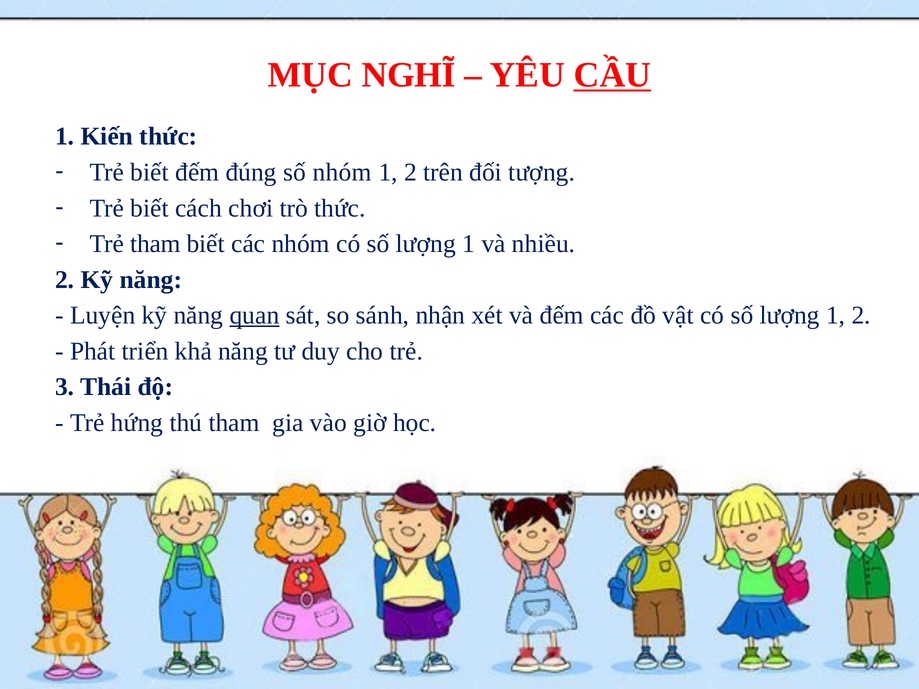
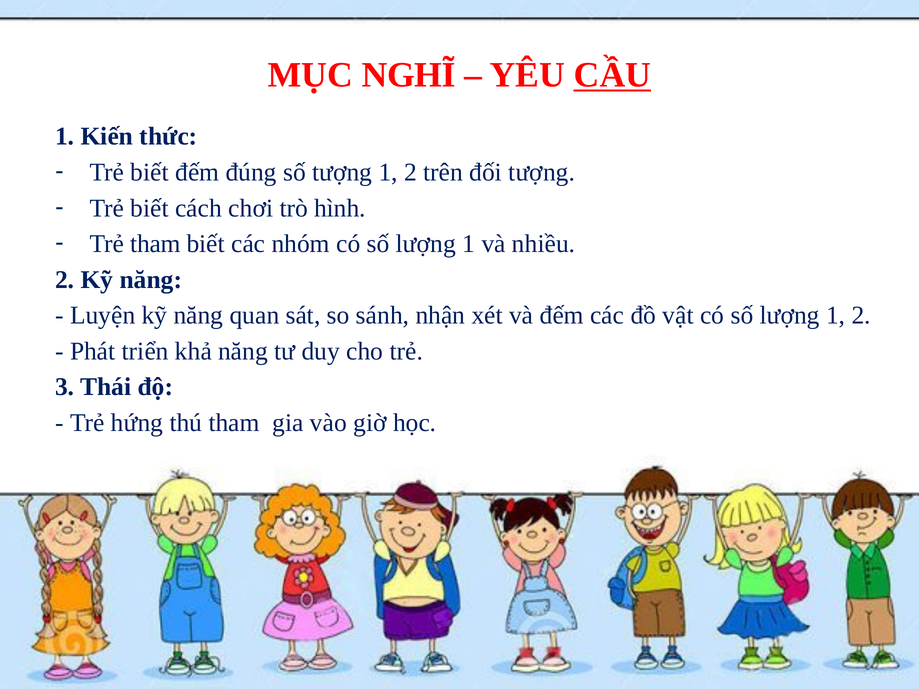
số nhóm: nhóm -> tượng
trò thức: thức -> hình
quan underline: present -> none
